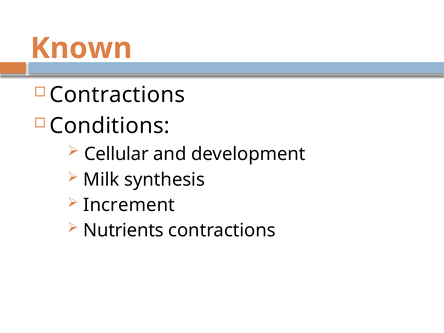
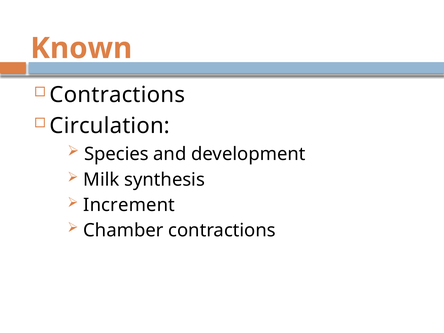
Conditions: Conditions -> Circulation
Cellular: Cellular -> Species
Nutrients: Nutrients -> Chamber
